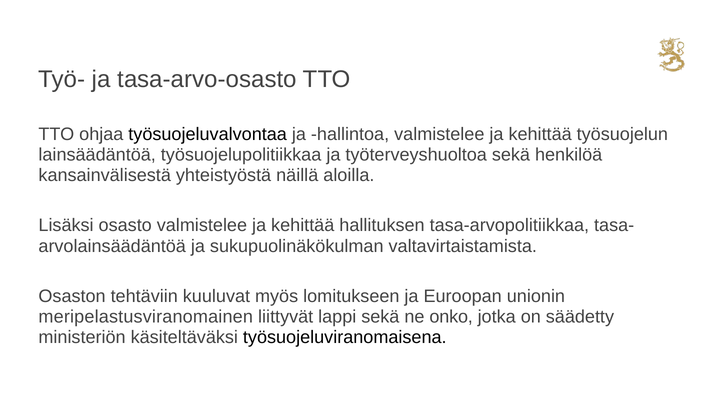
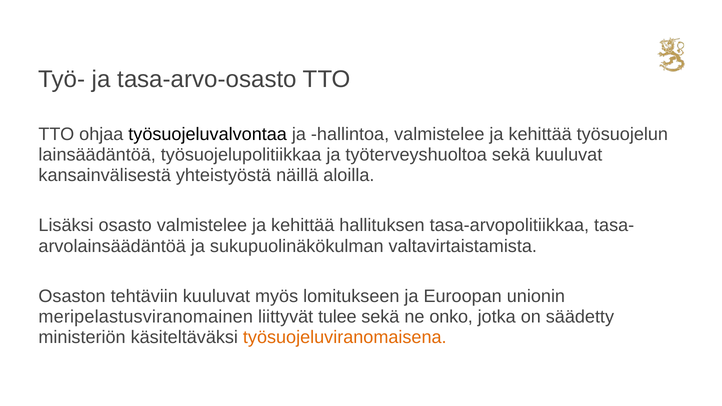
sekä henkilöä: henkilöä -> kuuluvat
lappi: lappi -> tulee
työsuojeluviranomaisena colour: black -> orange
